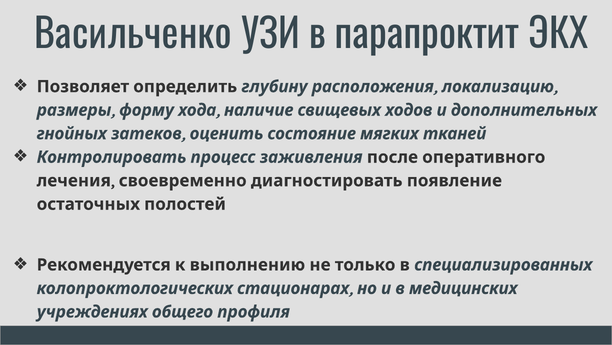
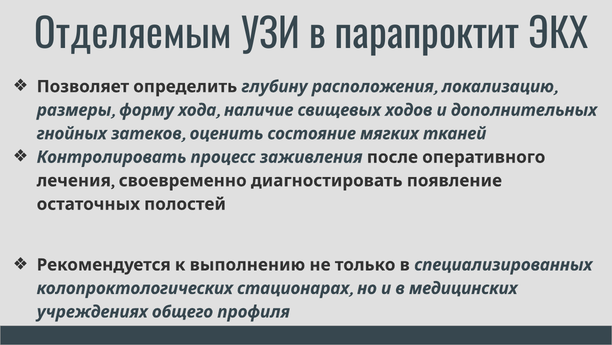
Васильченко: Васильченко -> Отделяемым
